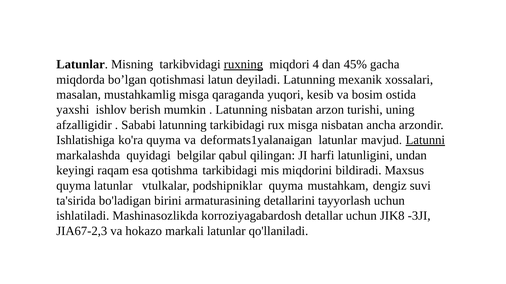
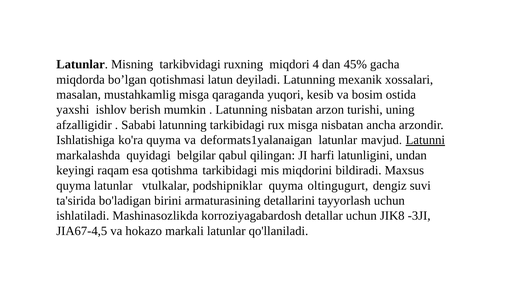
ruxning underline: present -> none
mustahkam: mustahkam -> oltingugurt
JIA67-2,3: JIA67-2,3 -> JIA67-4,5
